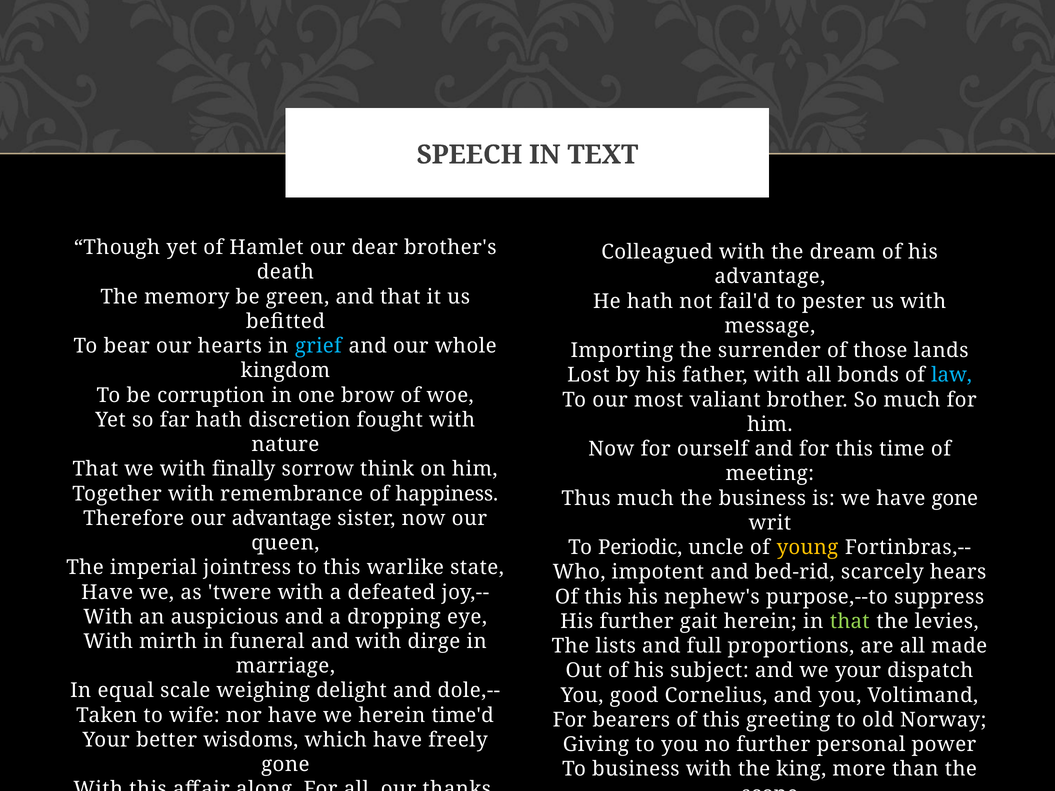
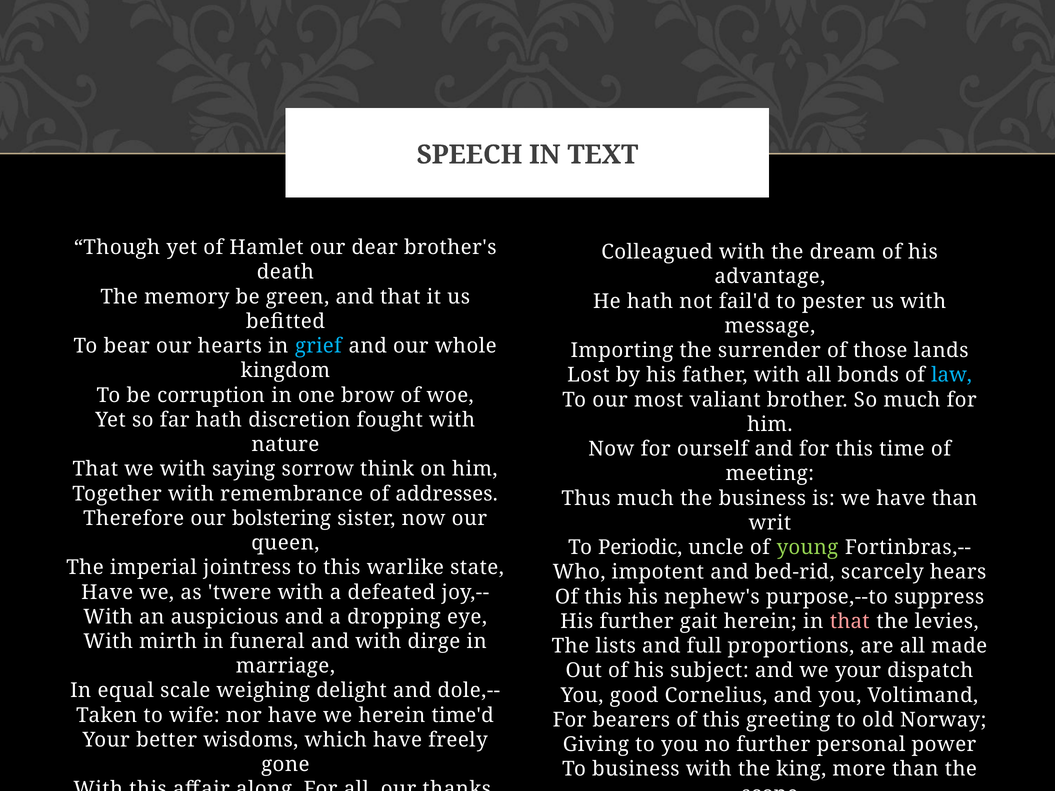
finally: finally -> saying
happiness: happiness -> addresses
have gone: gone -> than
our advantage: advantage -> bolstering
young at (807, 548) colour: yellow -> light green
that at (850, 622) colour: light green -> pink
